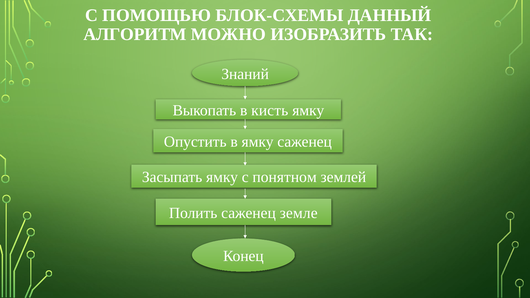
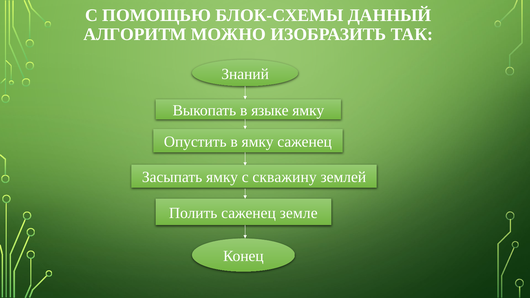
кисть: кисть -> языке
понятном: понятном -> скважину
